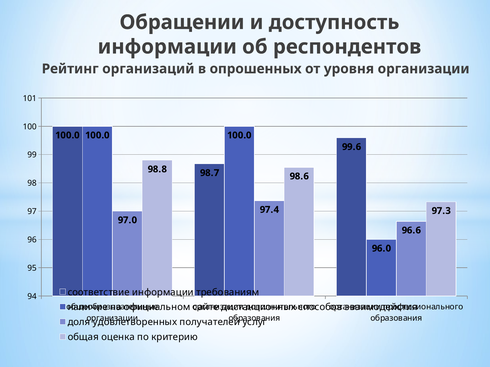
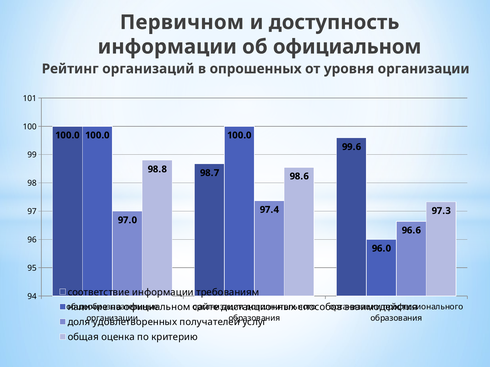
Обращении: Обращении -> Первичном
об респондентов: респондентов -> официальном
